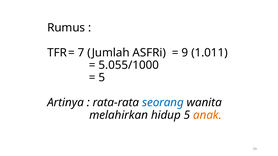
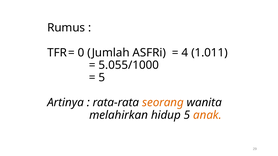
7: 7 -> 0
9: 9 -> 4
seorang colour: blue -> orange
